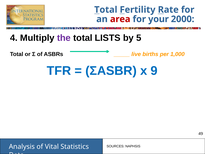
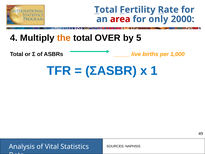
your: your -> only
the colour: purple -> orange
LISTS: LISTS -> OVER
9: 9 -> 1
